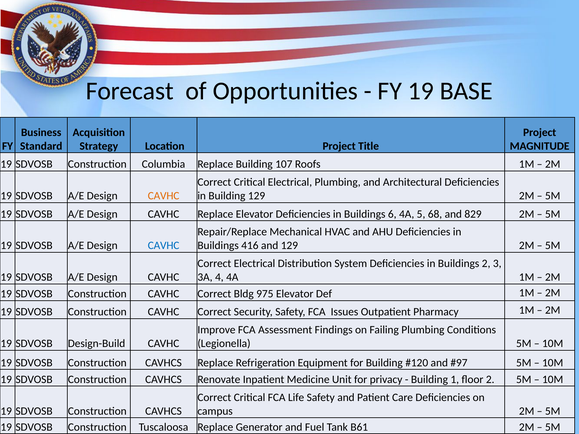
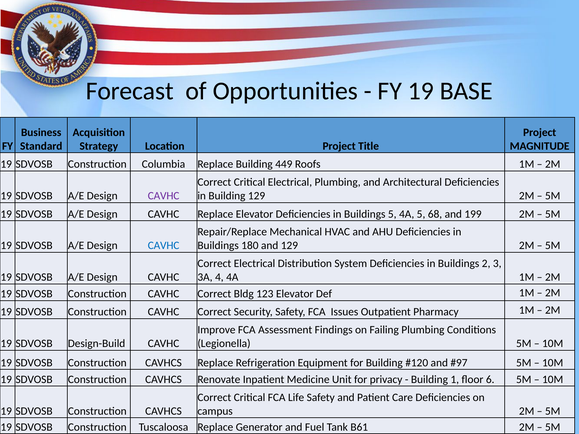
107: 107 -> 449
CAVHC at (164, 196) colour: orange -> purple
Buildings 6: 6 -> 5
829: 829 -> 199
416: 416 -> 180
975: 975 -> 123
floor 2: 2 -> 6
